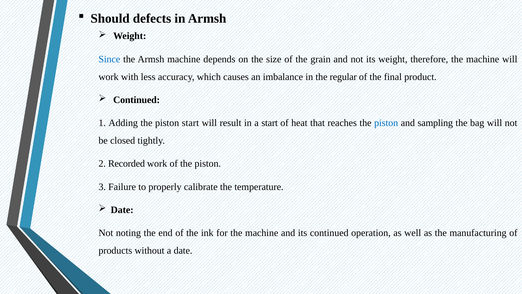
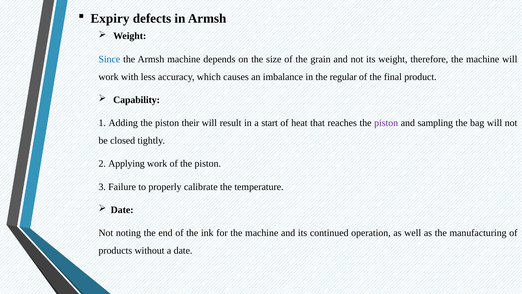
Should: Should -> Expiry
Continued at (137, 100): Continued -> Capability
piston start: start -> their
piston at (386, 123) colour: blue -> purple
Recorded: Recorded -> Applying
